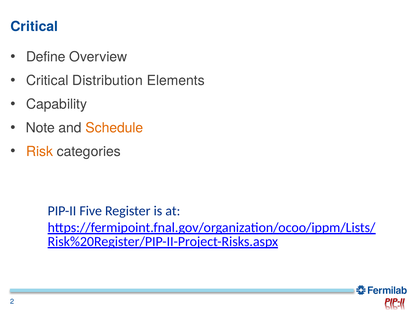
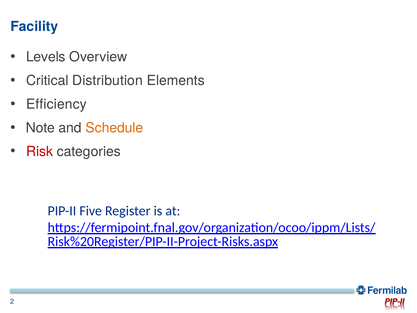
Critical at (34, 27): Critical -> Facility
Define: Define -> Levels
Capability: Capability -> Efficiency
Risk colour: orange -> red
